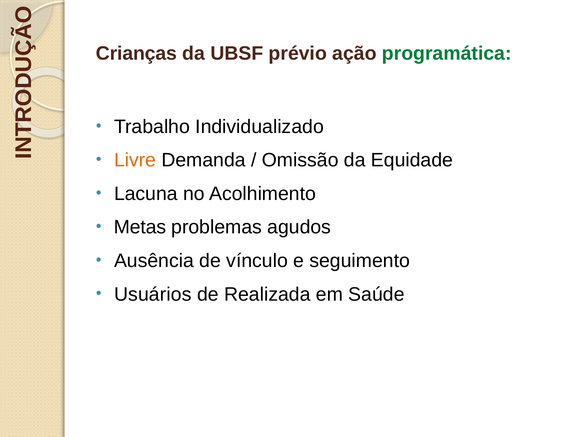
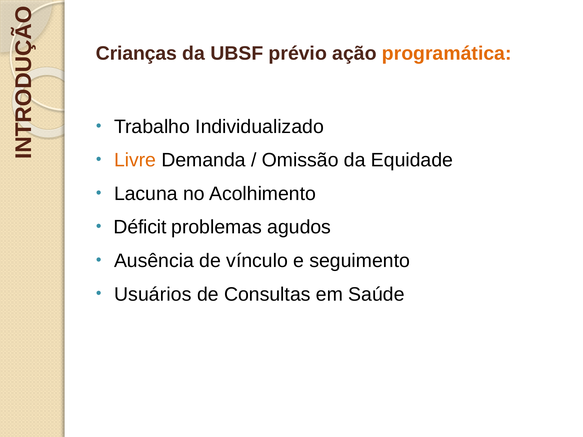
programática colour: green -> orange
Metas: Metas -> Déficit
Realizada: Realizada -> Consultas
